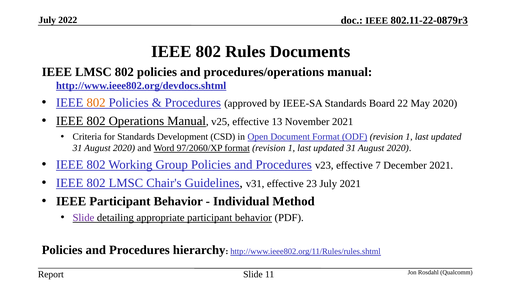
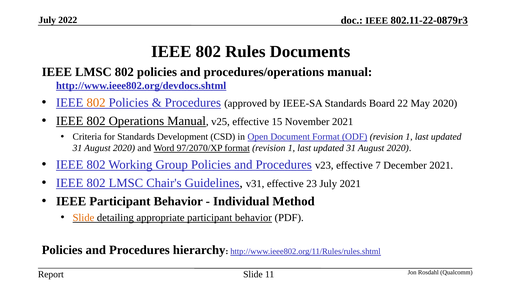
13: 13 -> 15
97/2060/XP: 97/2060/XP -> 97/2070/XP
Slide at (83, 218) colour: purple -> orange
